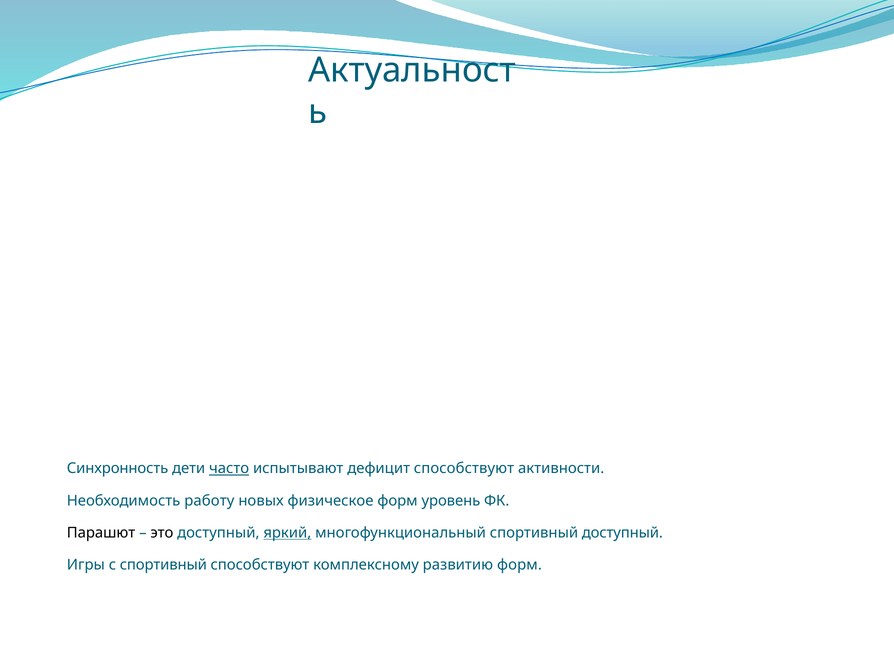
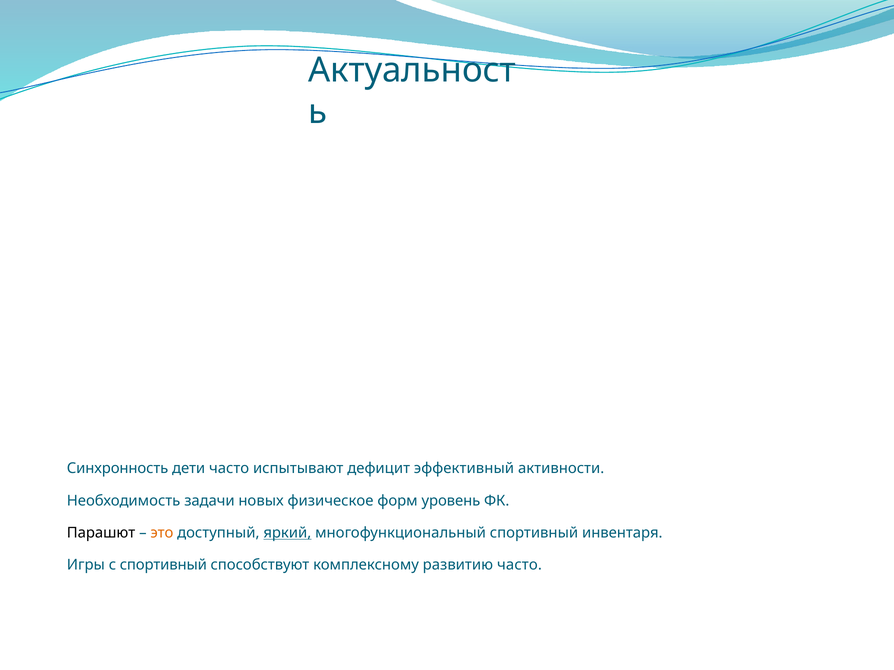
часто at (229, 469) underline: present -> none
дефицит способствуют: способствуют -> эффективный
работу: работу -> задачи
это colour: black -> orange
спортивный доступный: доступный -> инвентаря
развитию форм: форм -> часто
